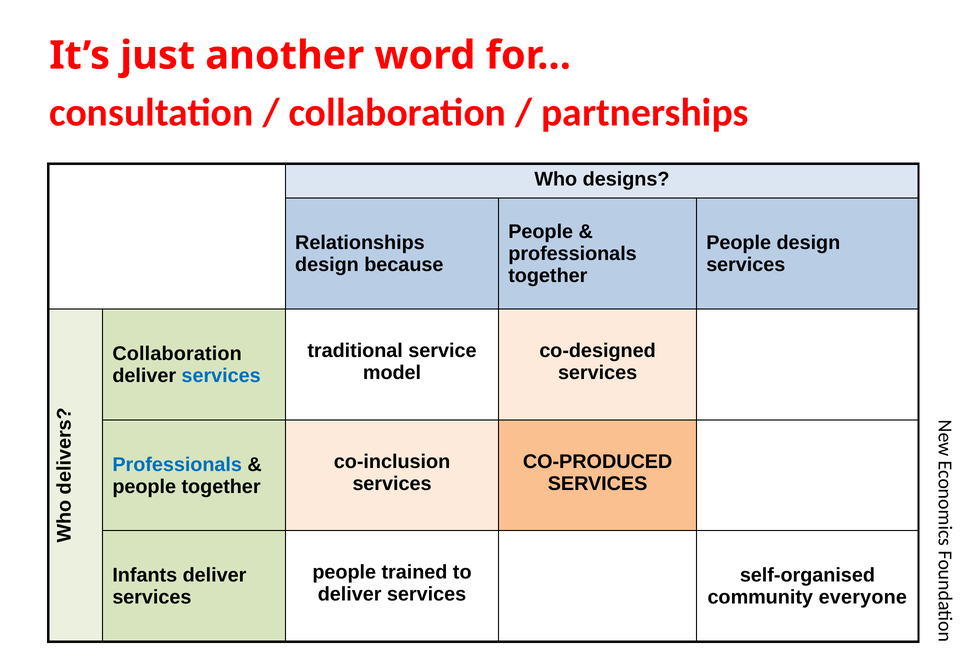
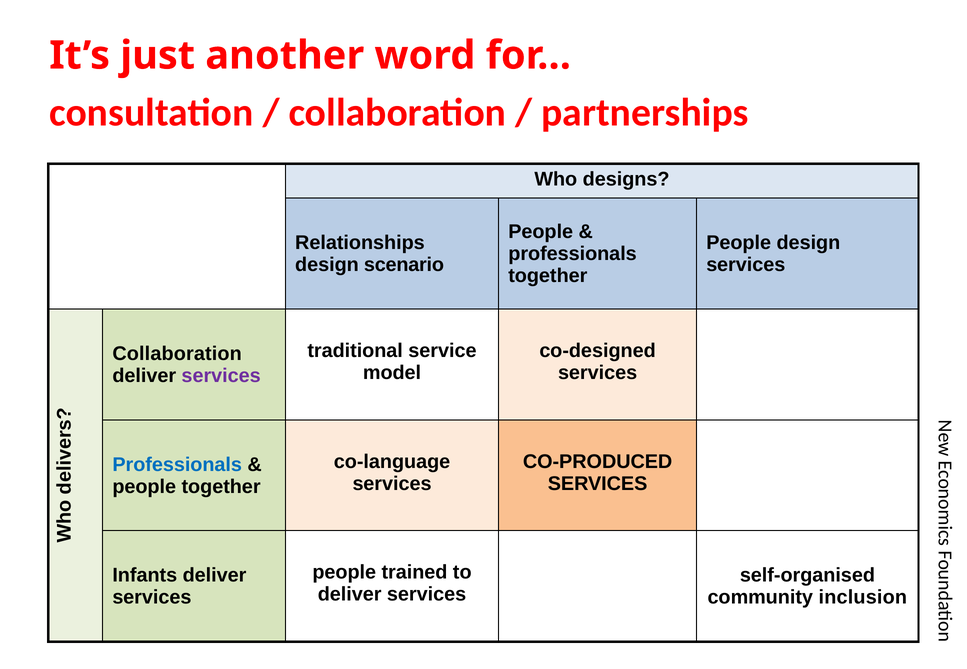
because: because -> scenario
services at (221, 376) colour: blue -> purple
co-inclusion: co-inclusion -> co-language
everyone: everyone -> inclusion
